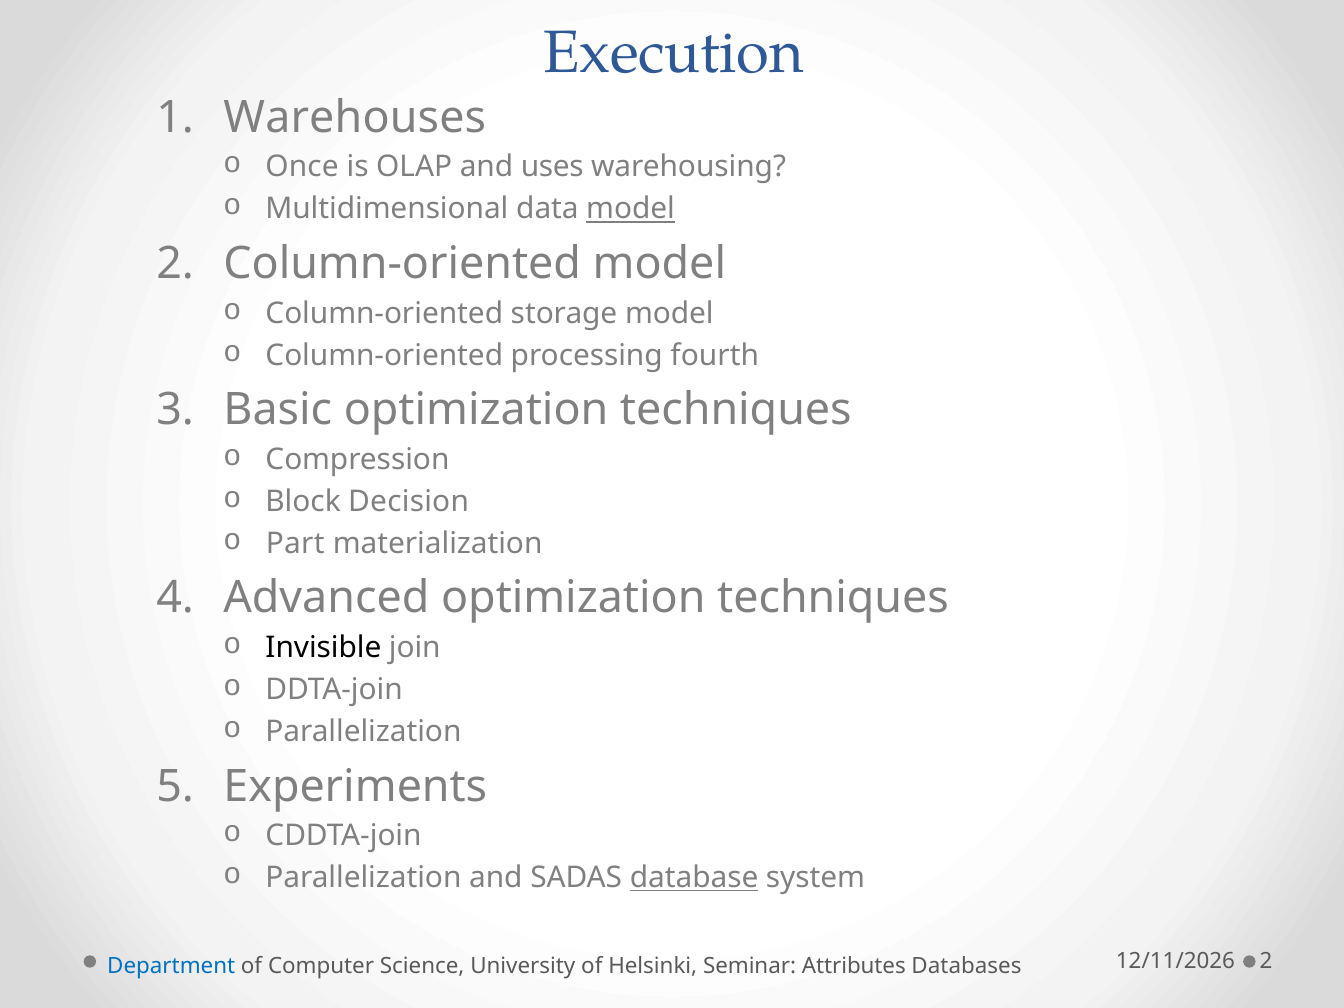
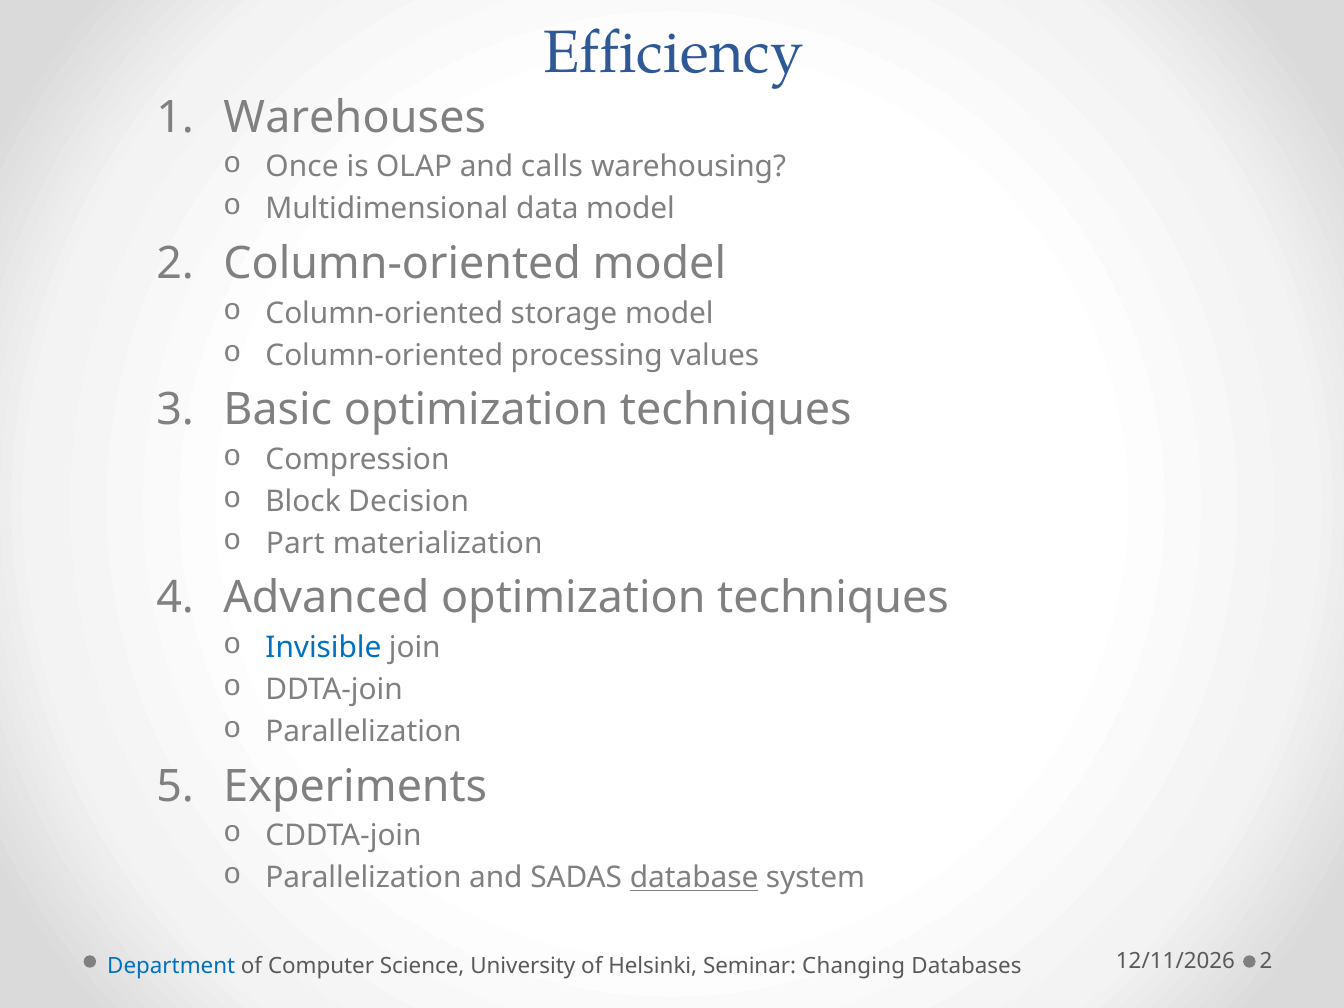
Execution: Execution -> Efficiency
uses: uses -> calls
model at (631, 209) underline: present -> none
fourth: fourth -> values
Invisible colour: black -> blue
Attributes: Attributes -> Changing
